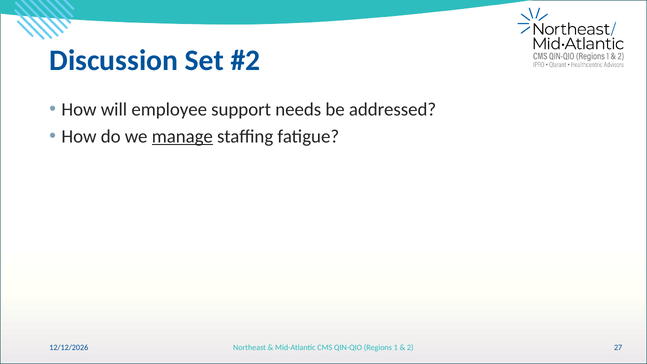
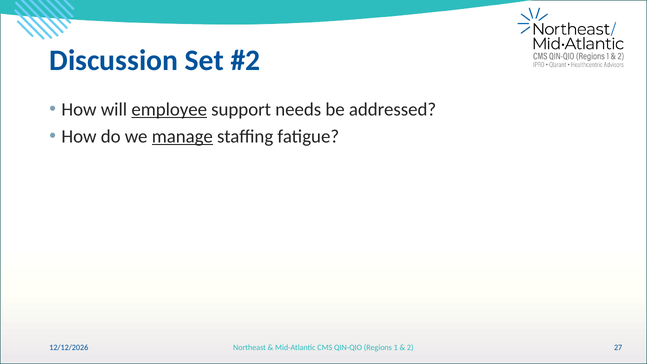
employee underline: none -> present
